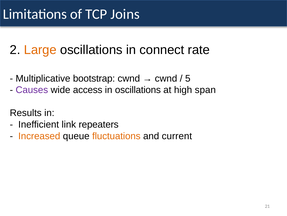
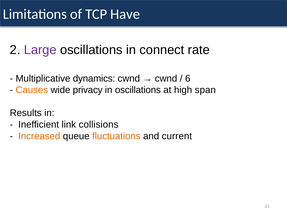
Joins: Joins -> Have
Large colour: orange -> purple
bootstrap: bootstrap -> dynamics
5: 5 -> 6
Causes colour: purple -> orange
access: access -> privacy
repeaters: repeaters -> collisions
